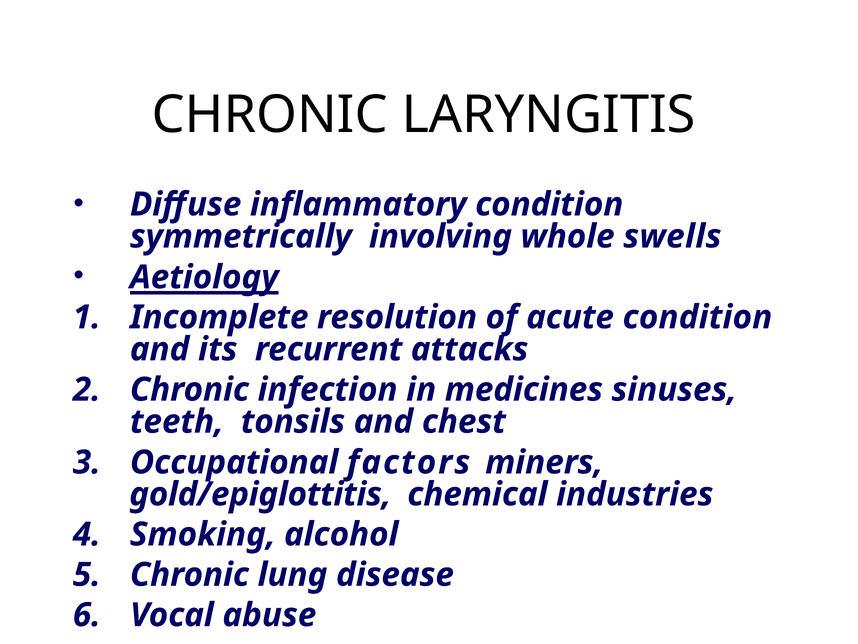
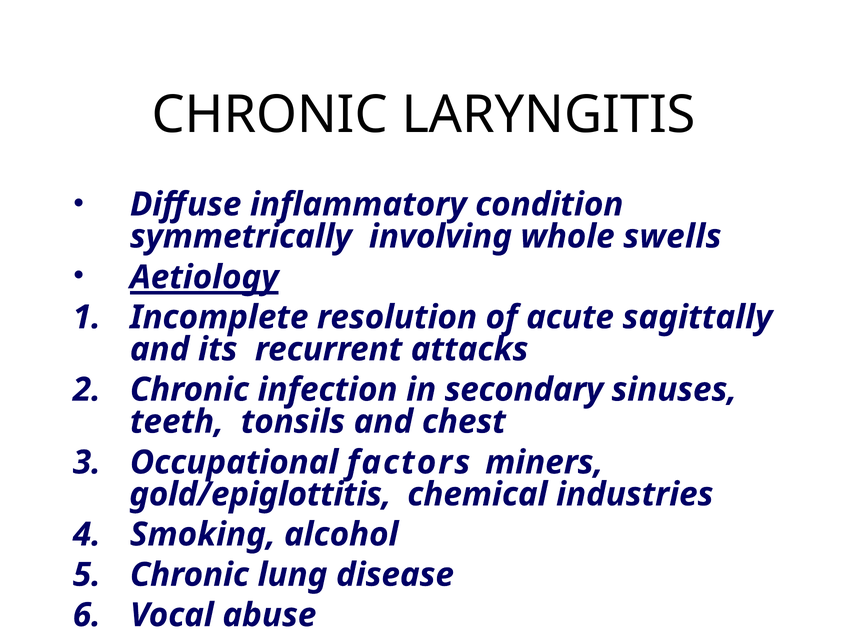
acute condition: condition -> sagittally
medicines: medicines -> secondary
